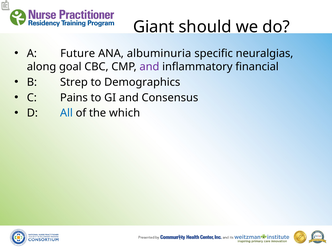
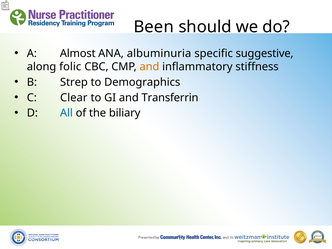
Giant: Giant -> Been
Future: Future -> Almost
neuralgias: neuralgias -> suggestive
goal: goal -> folic
and at (149, 67) colour: purple -> orange
financial: financial -> stiffness
Pains: Pains -> Clear
Consensus: Consensus -> Transferrin
which: which -> biliary
